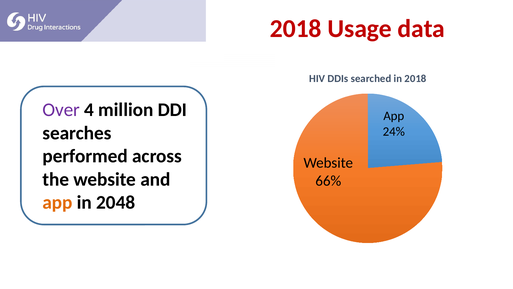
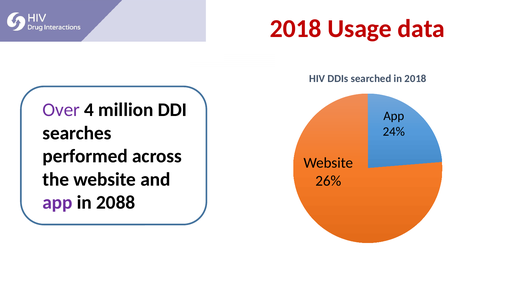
66%: 66% -> 26%
app at (57, 202) colour: orange -> purple
2048: 2048 -> 2088
